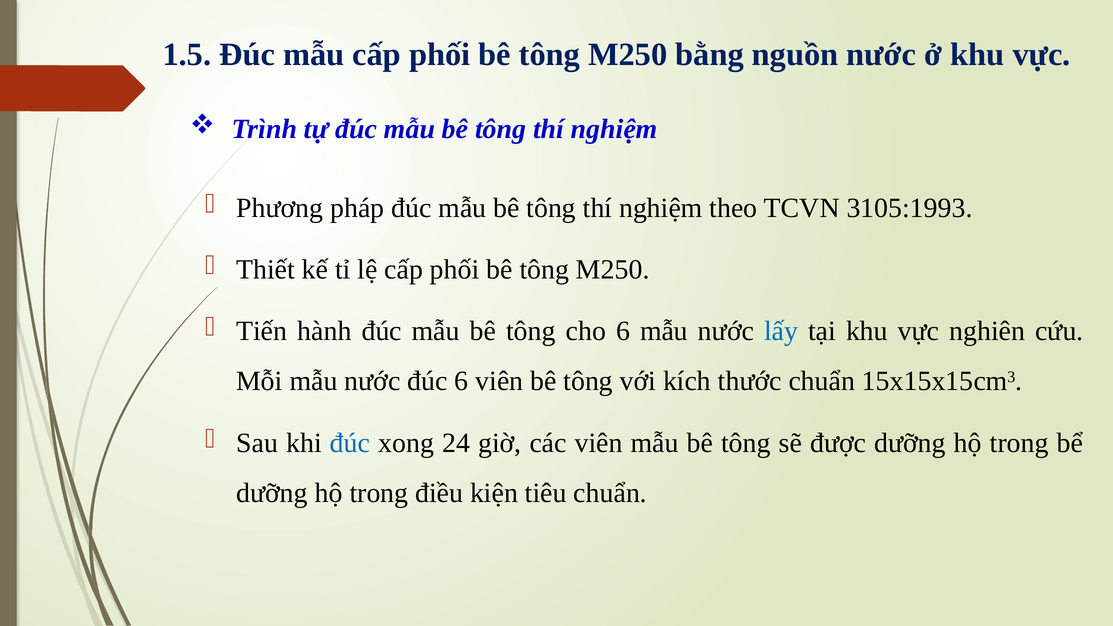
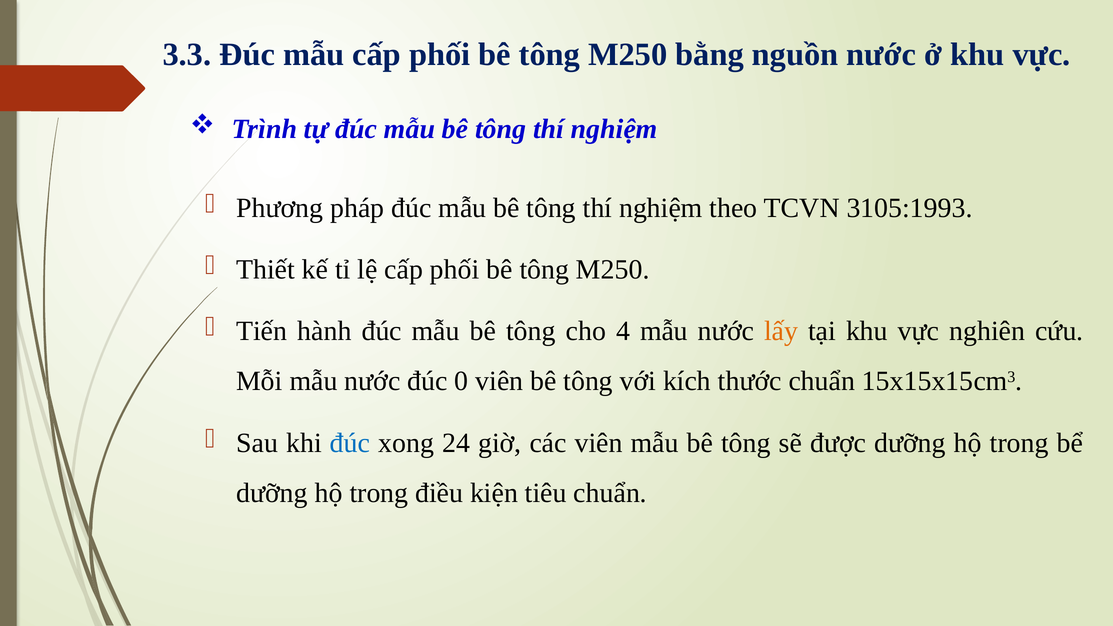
1.5: 1.5 -> 3.3
cho 6: 6 -> 4
lấy colour: blue -> orange
đúc 6: 6 -> 0
